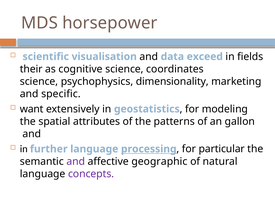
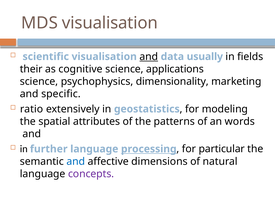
MDS horsepower: horsepower -> visualisation
and at (149, 56) underline: none -> present
exceed: exceed -> usually
coordinates: coordinates -> applications
want: want -> ratio
gallon: gallon -> words
and at (76, 161) colour: purple -> blue
geographic: geographic -> dimensions
